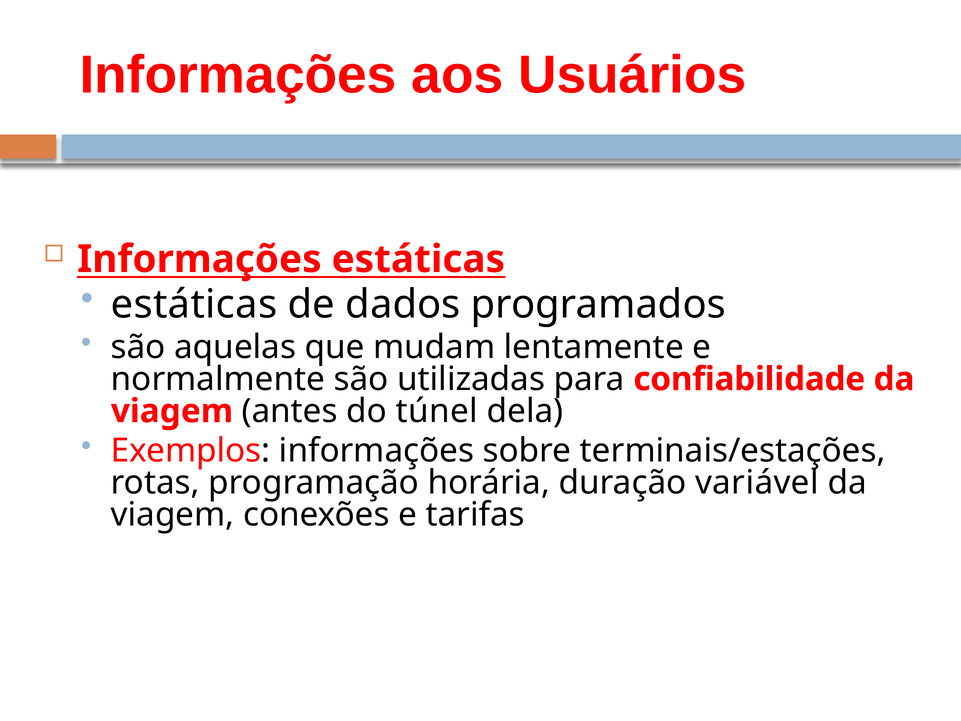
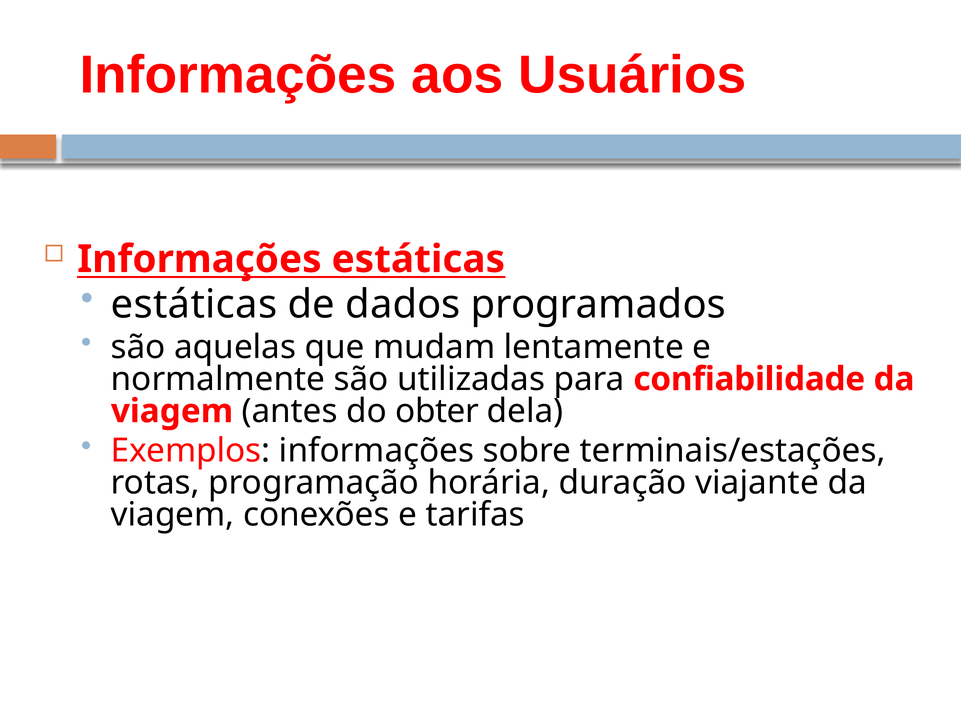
túnel: túnel -> obter
variável: variável -> viajante
